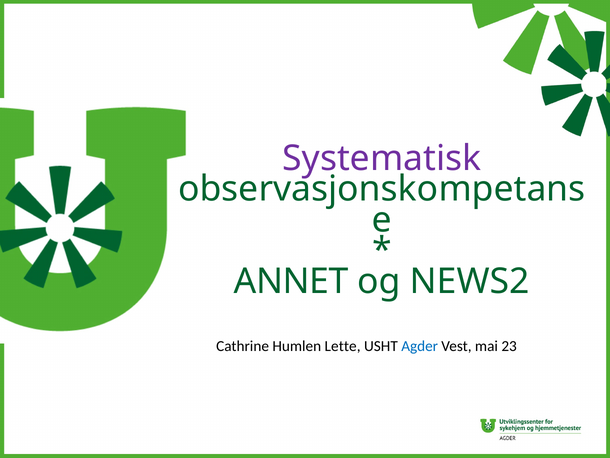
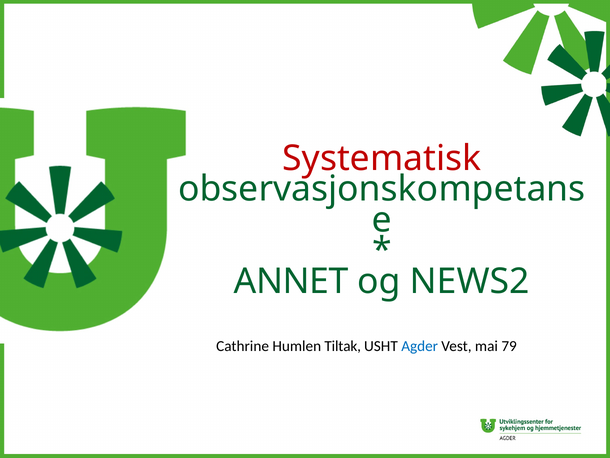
Systematisk colour: purple -> red
Lette: Lette -> Tiltak
23: 23 -> 79
